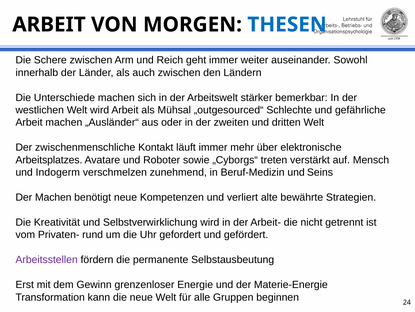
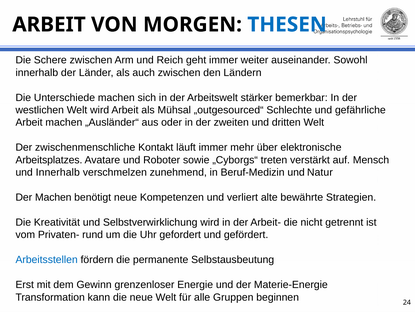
und Indogerm: Indogerm -> Innerhalb
Seins: Seins -> Natur
Arbeitsstellen colour: purple -> blue
